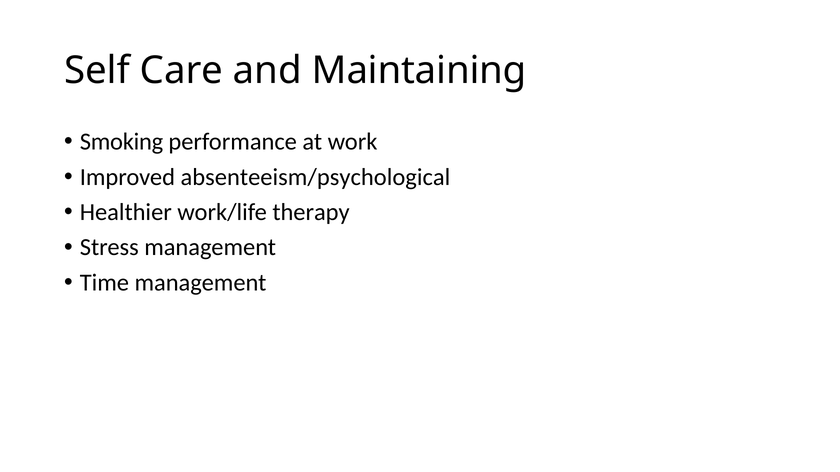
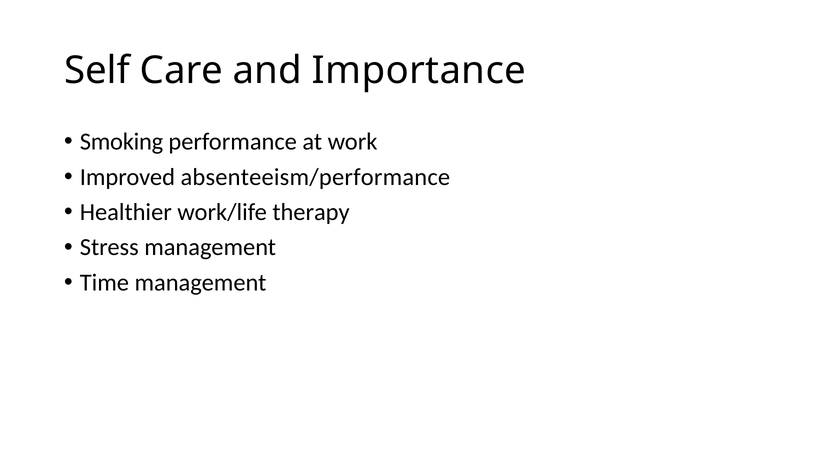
Maintaining: Maintaining -> Importance
absenteeism/psychological: absenteeism/psychological -> absenteeism/performance
